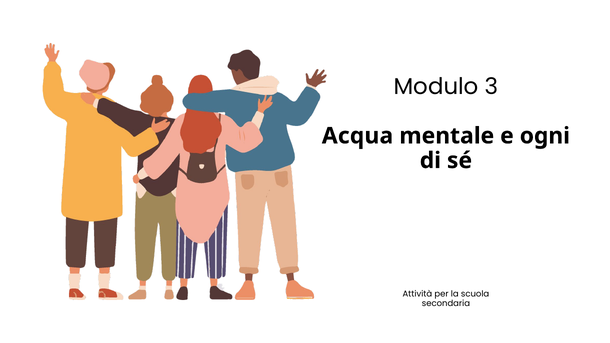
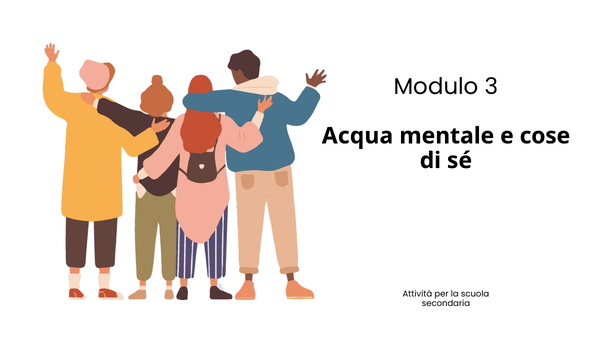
ogni: ogni -> cose
